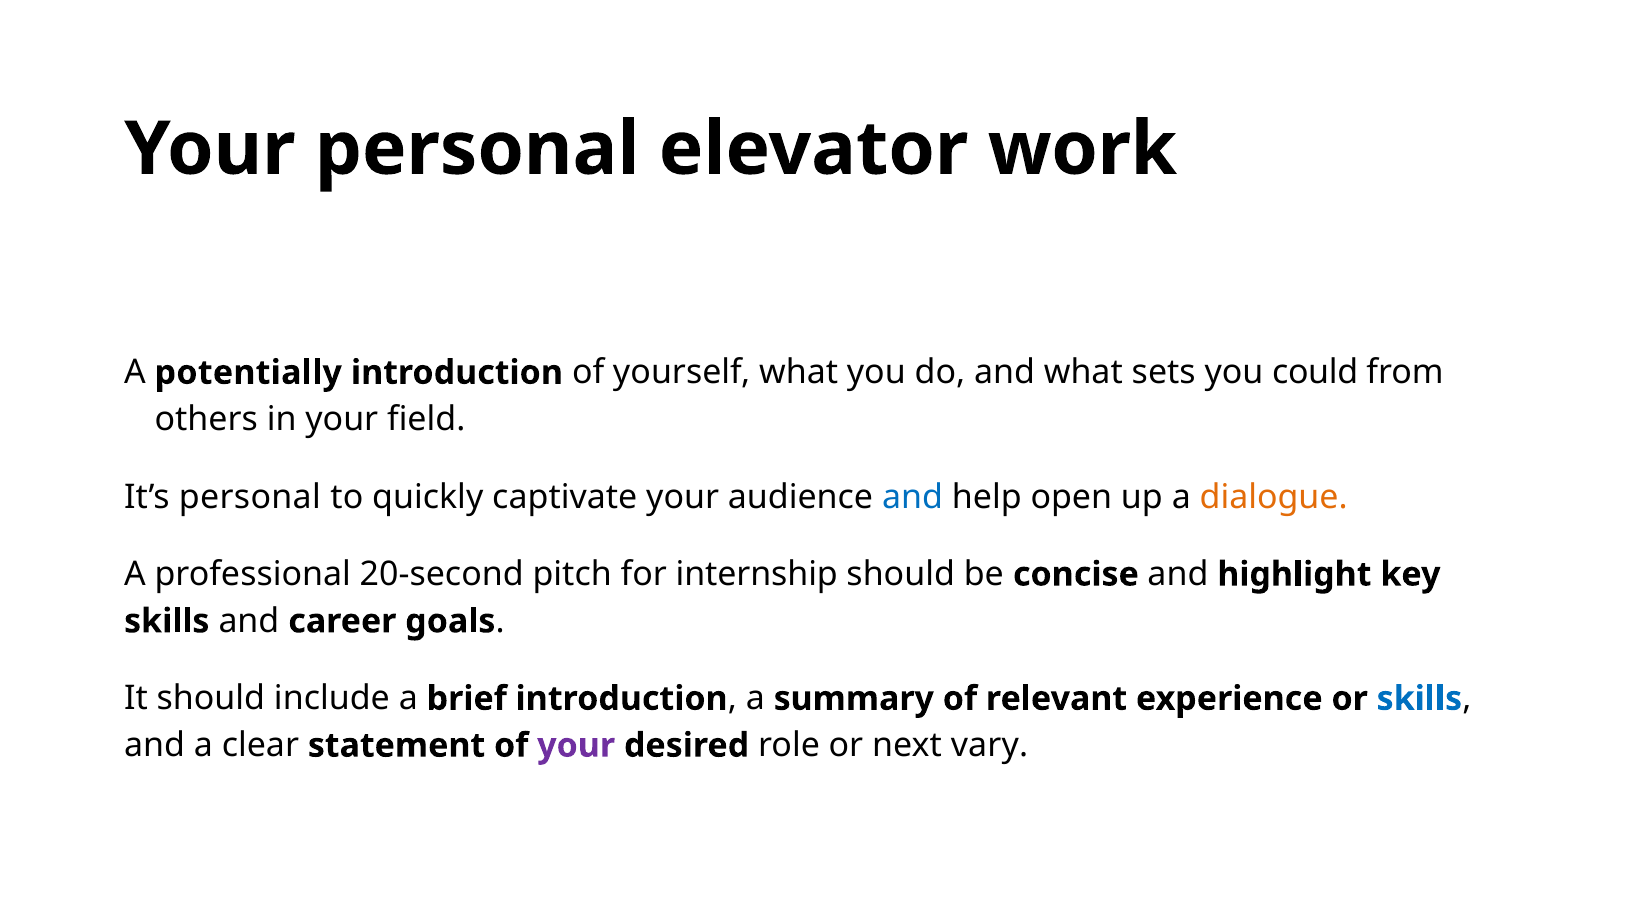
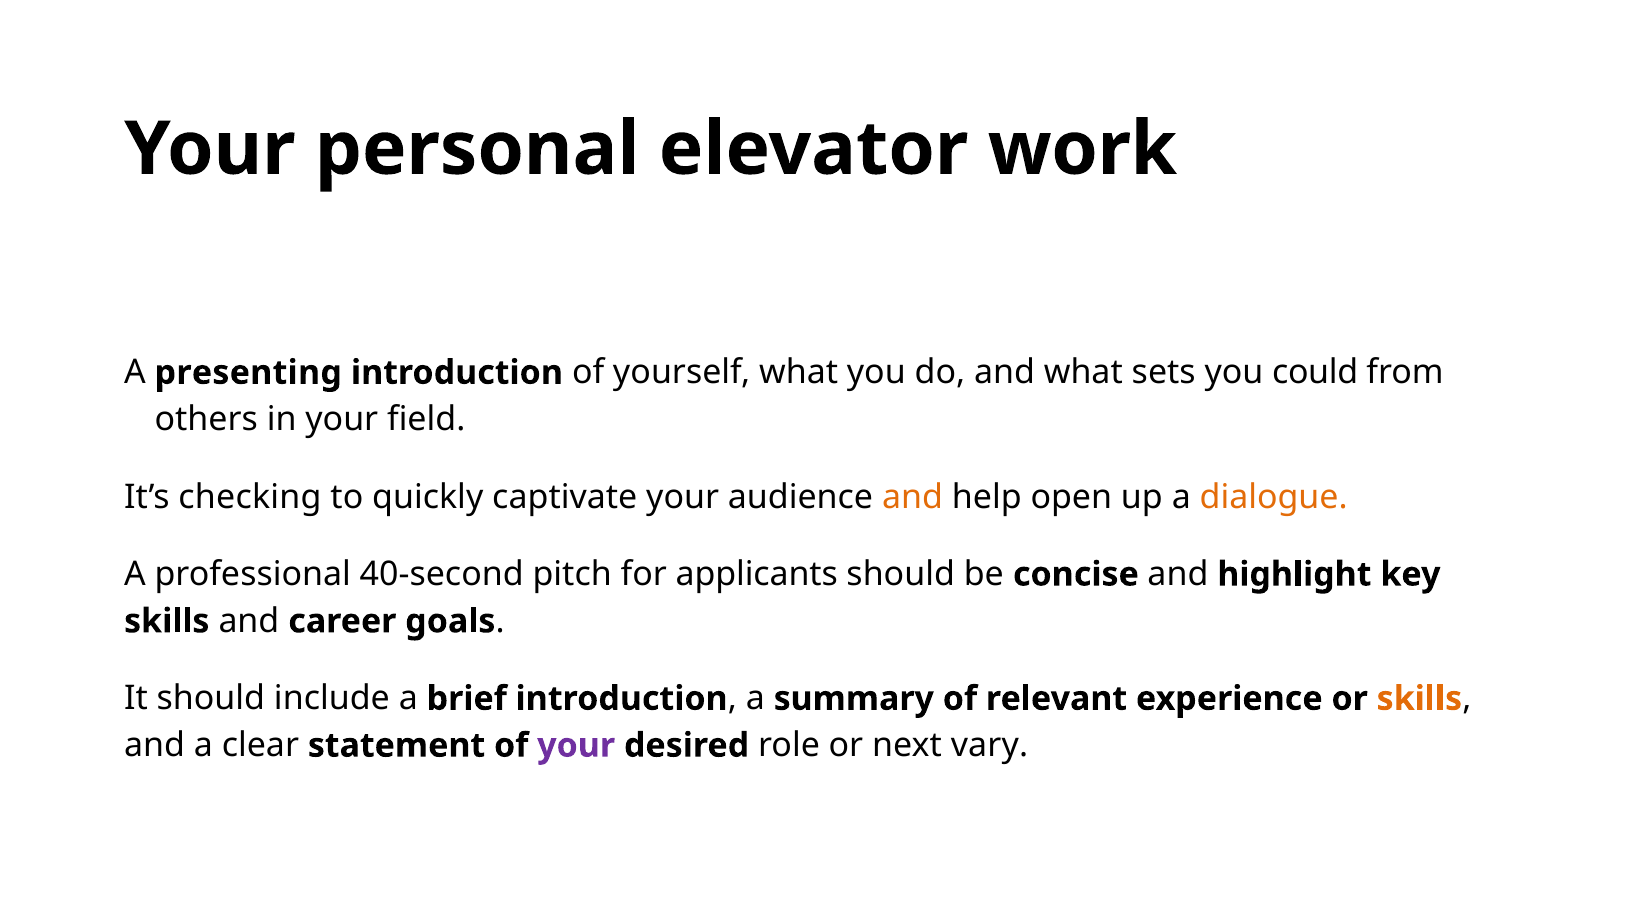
potentially: potentially -> presenting
It’s personal: personal -> checking
and at (912, 497) colour: blue -> orange
20-second: 20-second -> 40-second
internship: internship -> applicants
skills at (1419, 698) colour: blue -> orange
